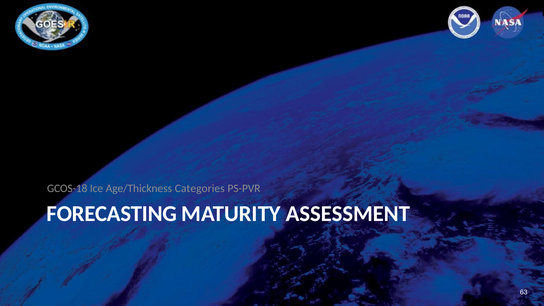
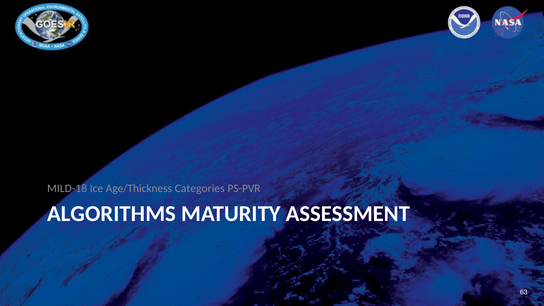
GCOS-18: GCOS-18 -> MILD-18
FORECASTING: FORECASTING -> ALGORITHMS
